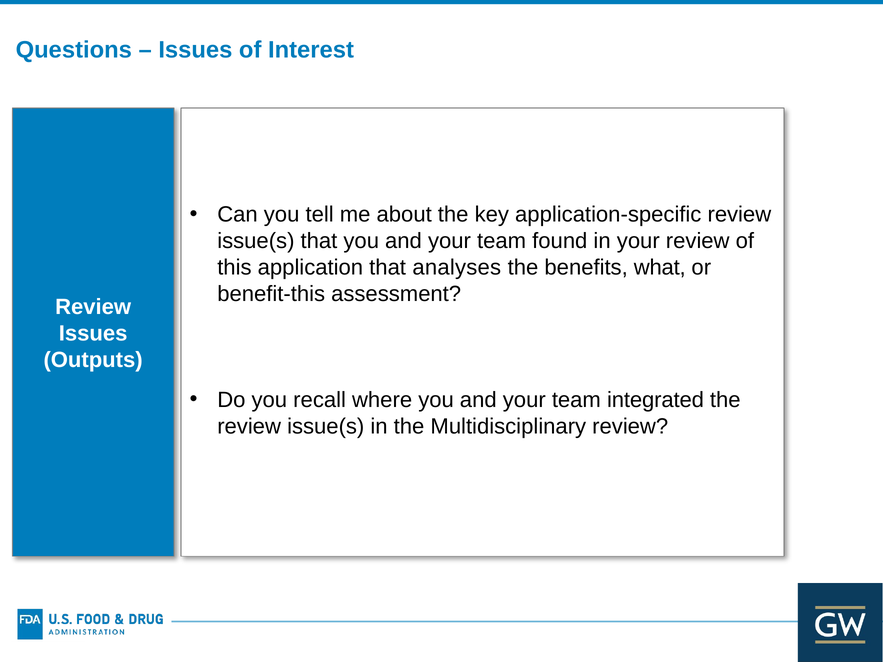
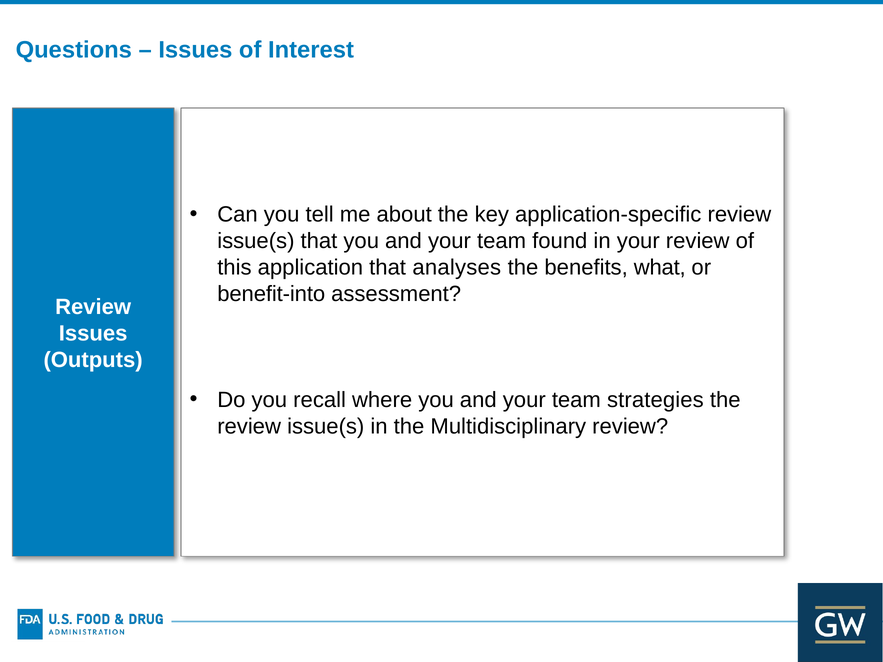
benefit-this: benefit-this -> benefit-into
integrated: integrated -> strategies
